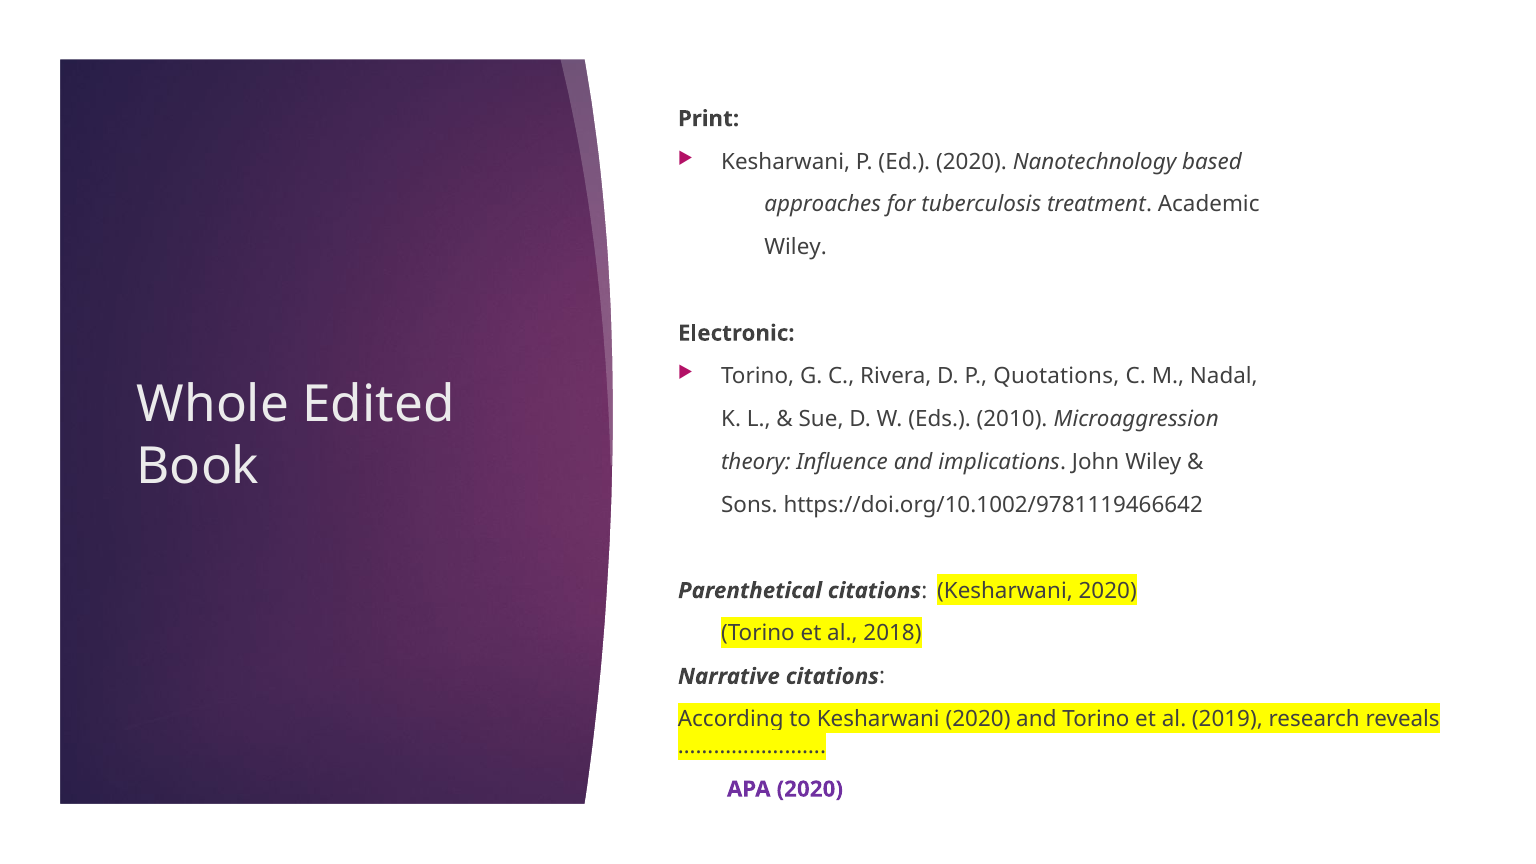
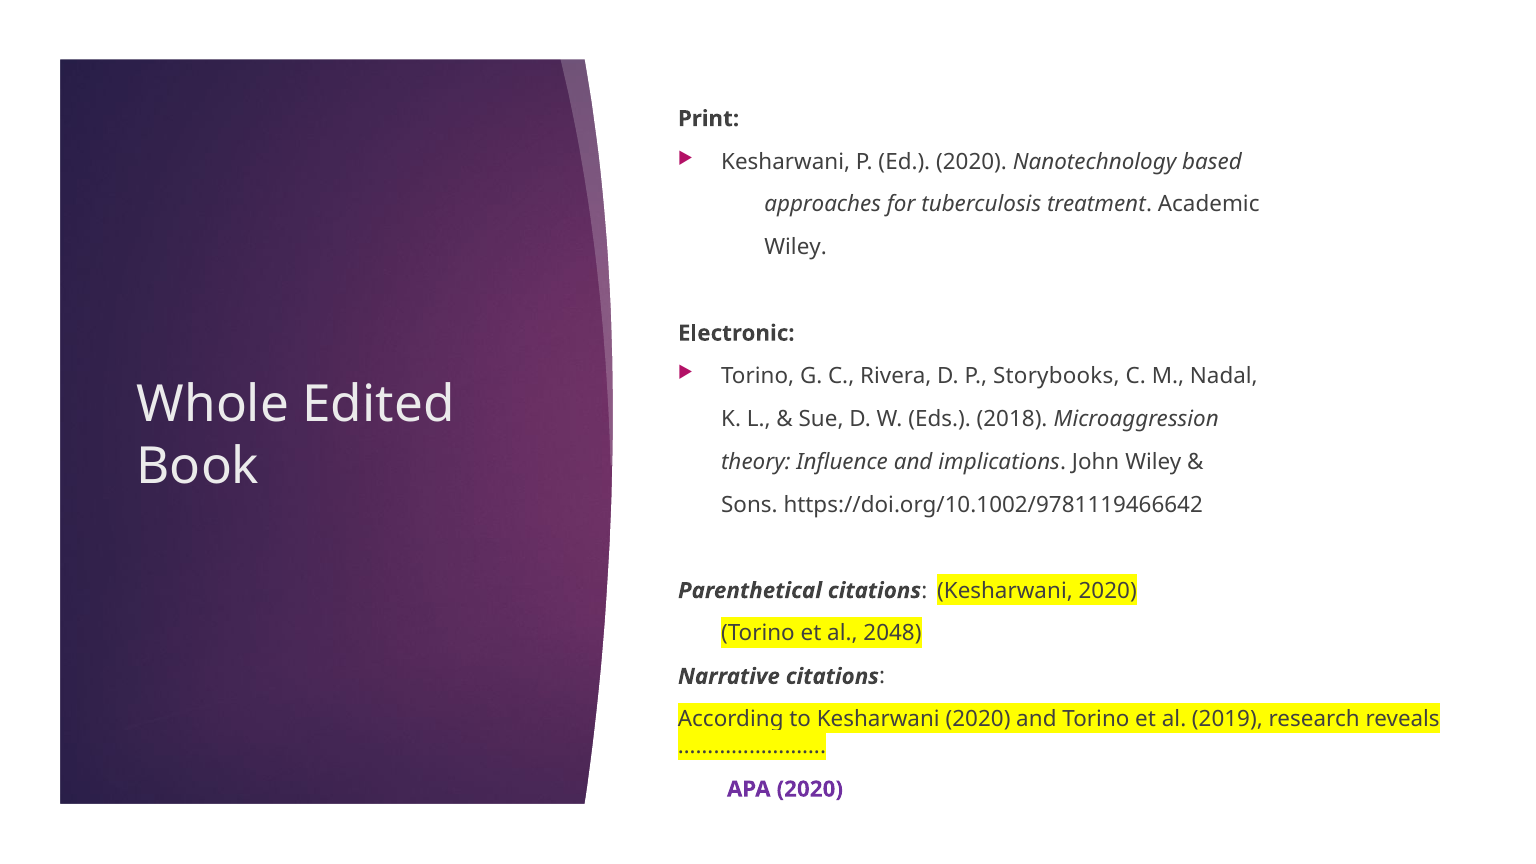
Quotations: Quotations -> Storybooks
2010: 2010 -> 2018
2018: 2018 -> 2048
